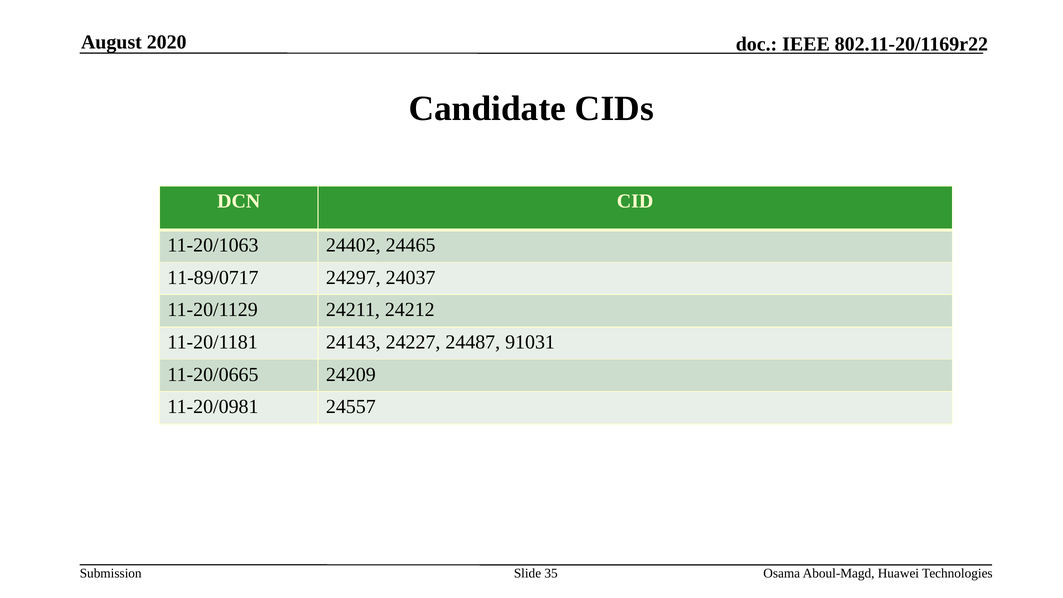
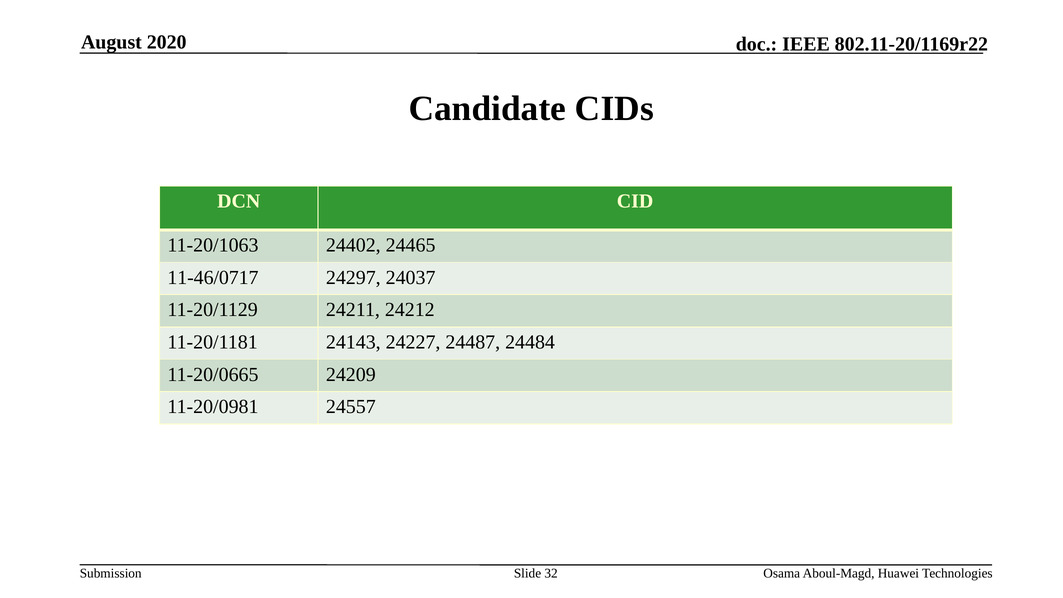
11-89/0717: 11-89/0717 -> 11-46/0717
91031: 91031 -> 24484
35: 35 -> 32
